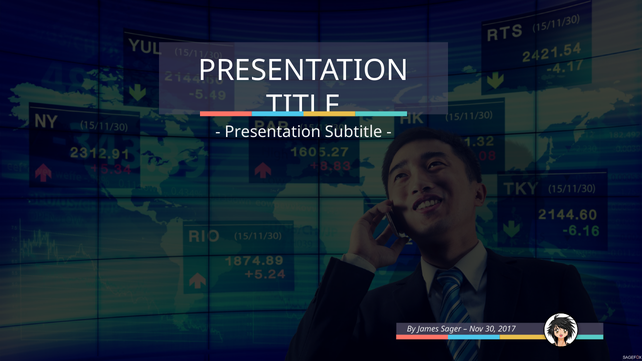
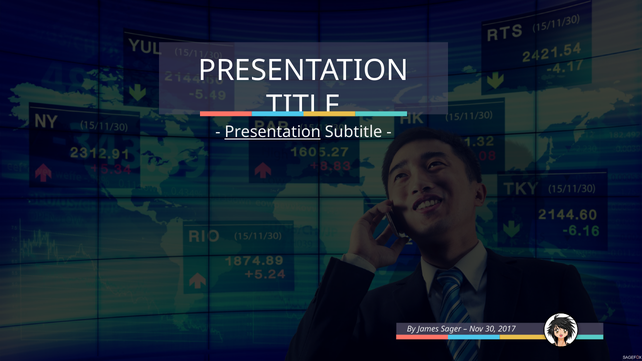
Presentation at (273, 132) underline: none -> present
